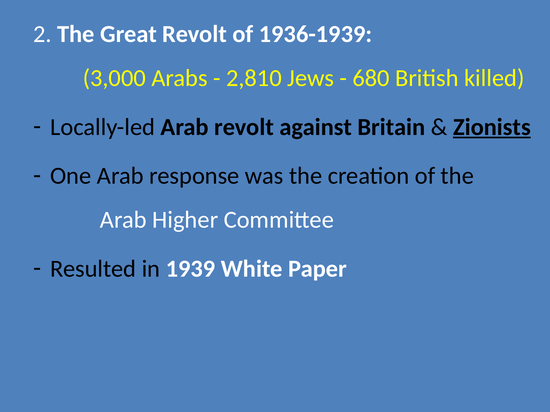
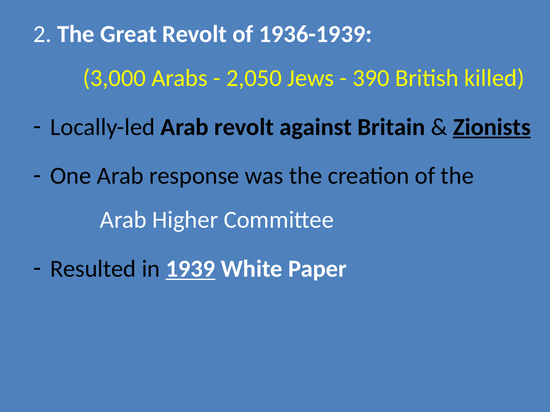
2,810: 2,810 -> 2,050
680: 680 -> 390
1939 underline: none -> present
